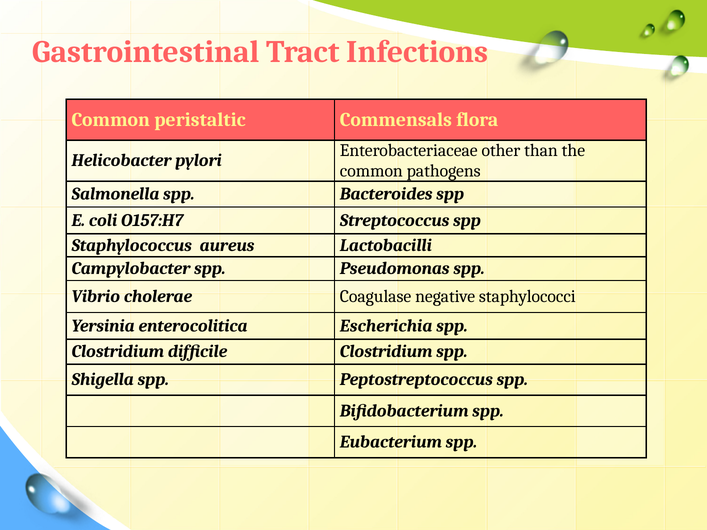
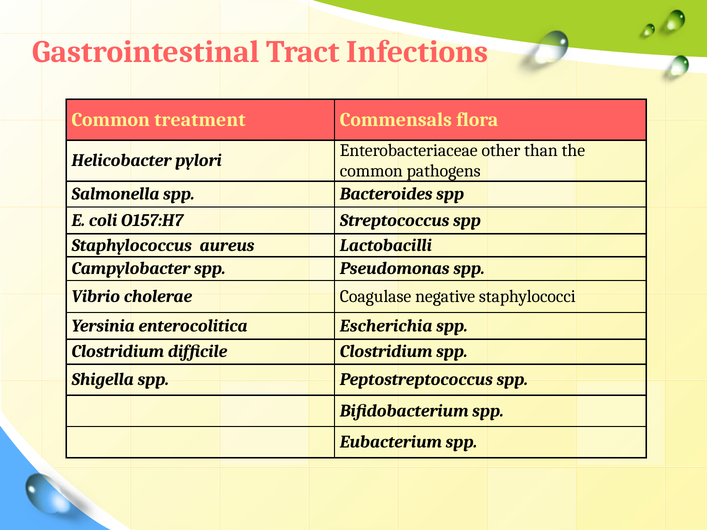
peristaltic: peristaltic -> treatment
